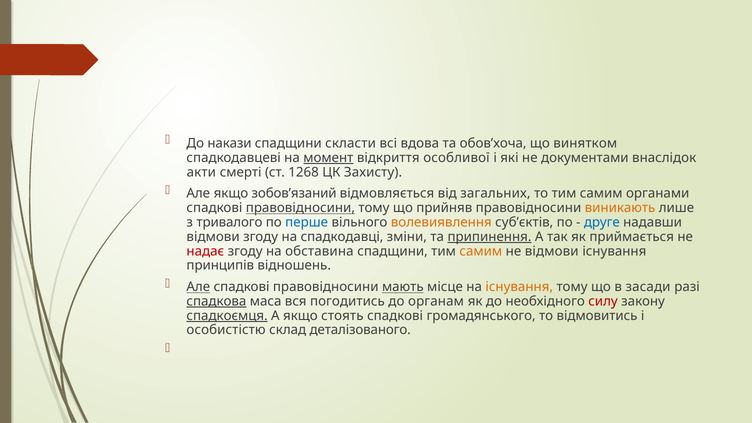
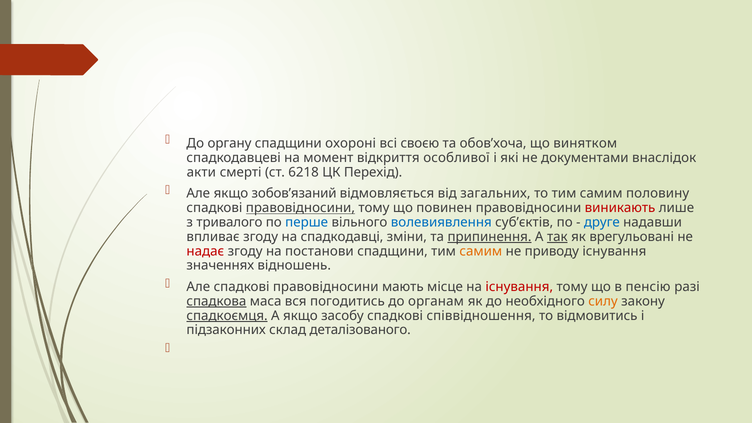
накази: накази -> органу
скласти: скласти -> охороні
вдова: вдова -> своєю
момент underline: present -> none
1268: 1268 -> 6218
Захисту: Захисту -> Перехід
органами: органами -> половину
прийняв: прийняв -> повинен
виникають colour: orange -> red
волевиявлення colour: orange -> blue
відмови at (213, 237): відмови -> впливає
так underline: none -> present
приймається: приймається -> врегульовані
обставина: обставина -> постанови
не відмови: відмови -> приводу
принципів: принципів -> значеннях
Але at (198, 287) underline: present -> none
мають underline: present -> none
існування at (519, 287) colour: orange -> red
засади: засади -> пенсію
силу colour: red -> orange
стоять: стоять -> засобу
громадянського: громадянського -> співвідношення
особистістю: особистістю -> підзаконних
